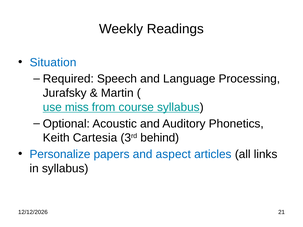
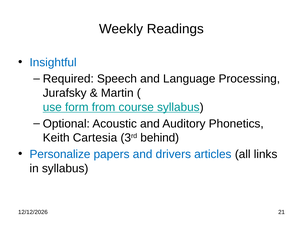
Situation: Situation -> Insightful
miss: miss -> form
aspect: aspect -> drivers
